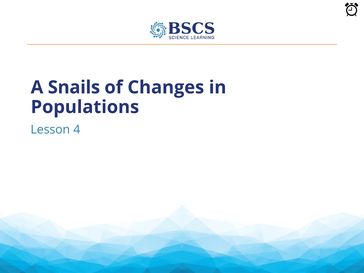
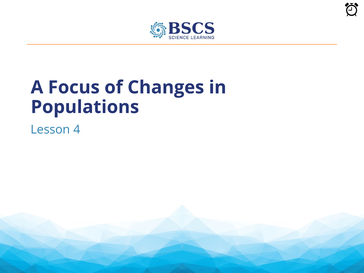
Snails: Snails -> Focus
